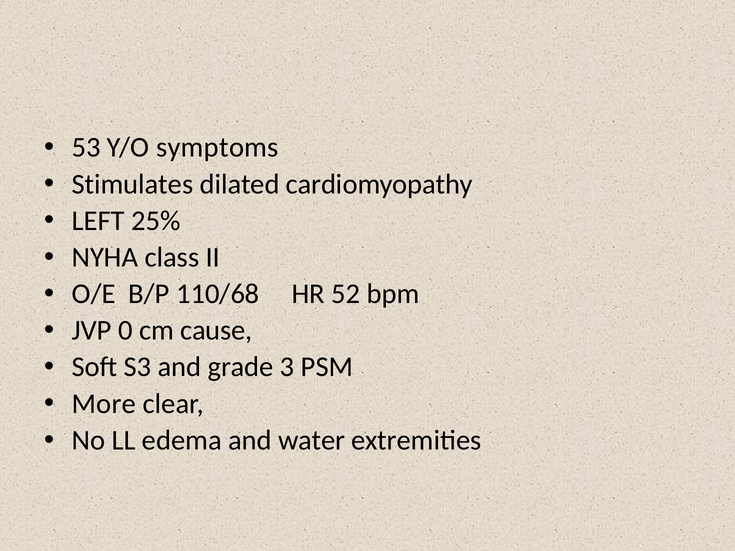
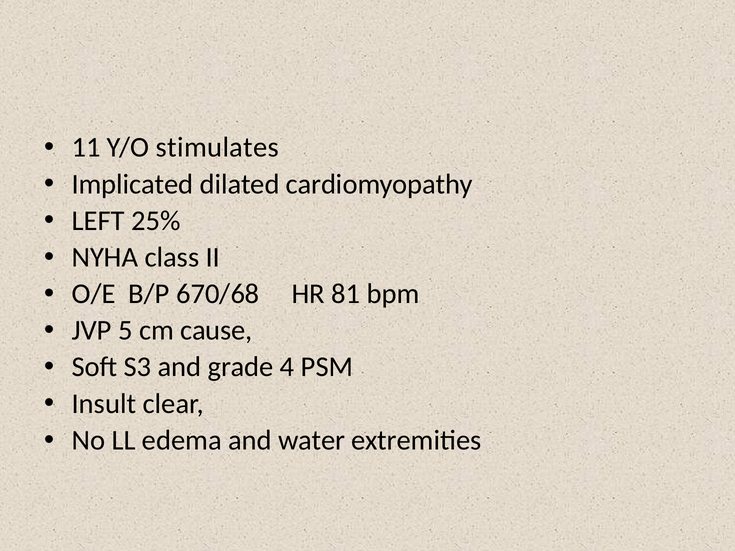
53: 53 -> 11
symptoms: symptoms -> stimulates
Stimulates: Stimulates -> Implicated
110/68: 110/68 -> 670/68
52: 52 -> 81
0: 0 -> 5
3: 3 -> 4
More: More -> Insult
